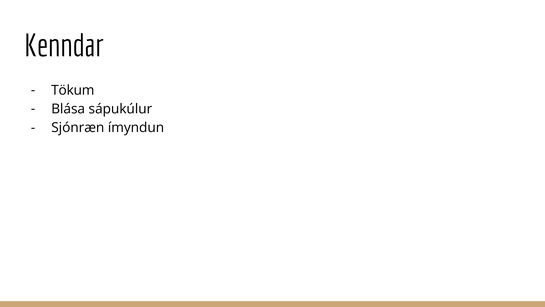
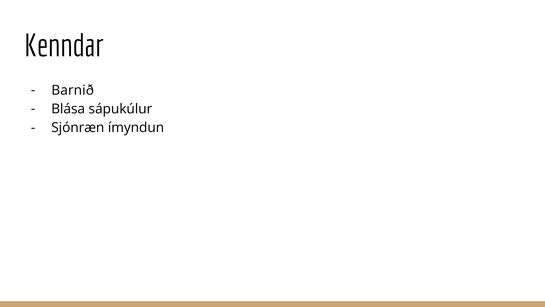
Tökum: Tökum -> Barnið
